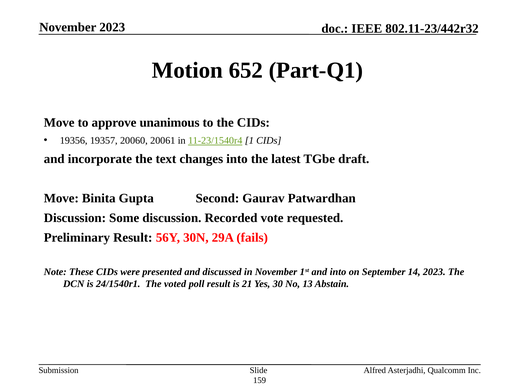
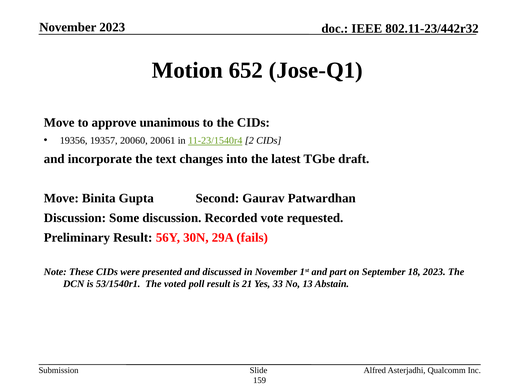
Part-Q1: Part-Q1 -> Jose-Q1
1: 1 -> 2
and into: into -> part
14: 14 -> 18
24/1540r1: 24/1540r1 -> 53/1540r1
30: 30 -> 33
